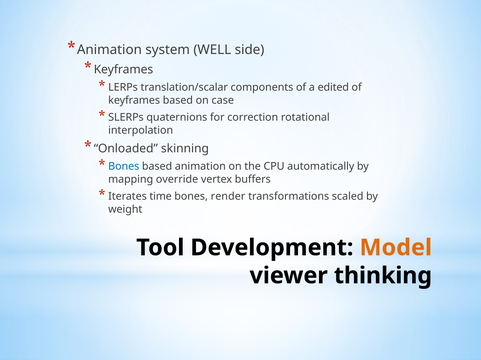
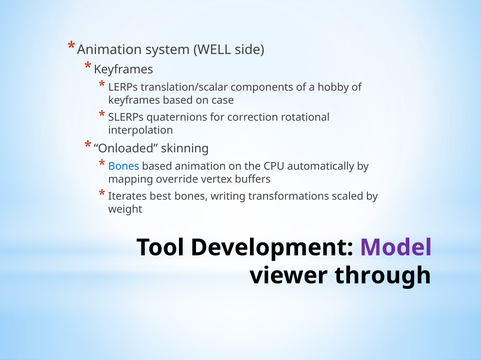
edited: edited -> hobby
time: time -> best
render: render -> writing
Model colour: orange -> purple
thinking: thinking -> through
